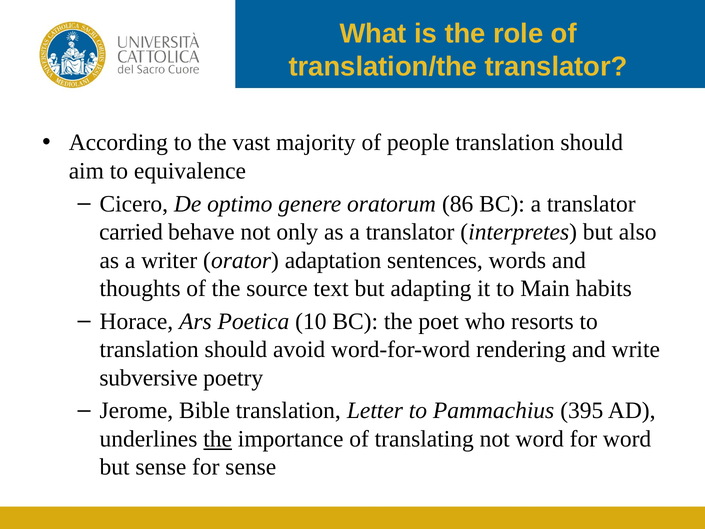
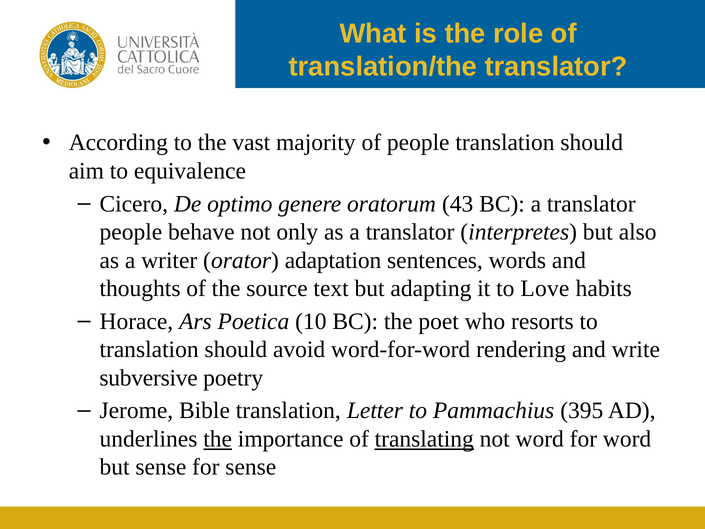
86: 86 -> 43
carried at (131, 232): carried -> people
Main: Main -> Love
translating underline: none -> present
